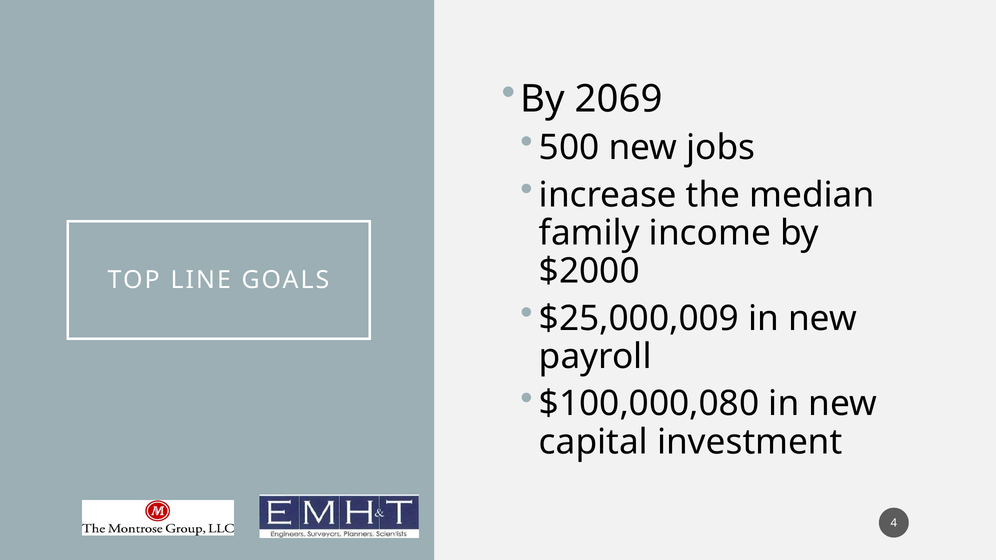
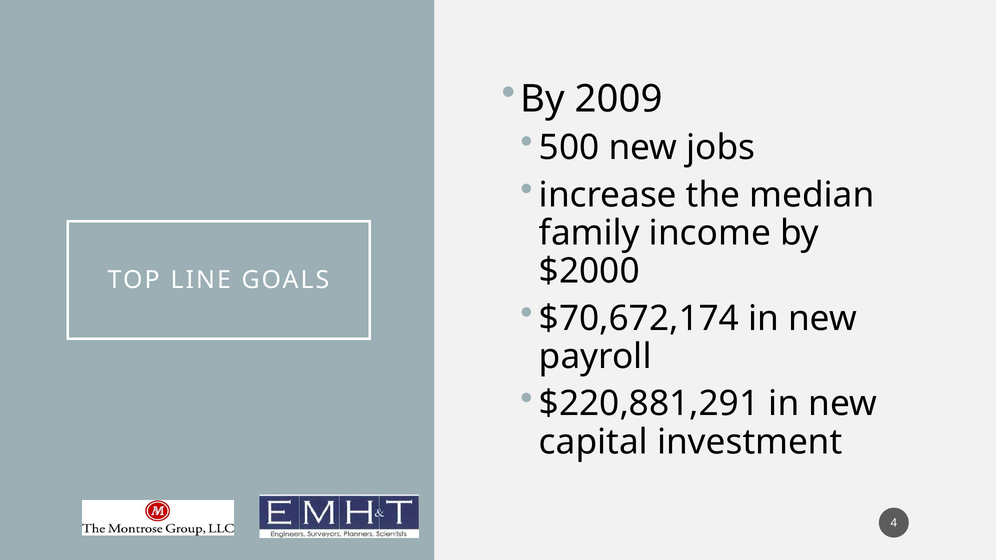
2069: 2069 -> 2009
$25,000,009: $25,000,009 -> $70,672,174
$100,000,080: $100,000,080 -> $220,881,291
